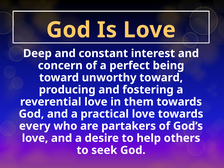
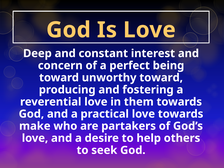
every: every -> make
